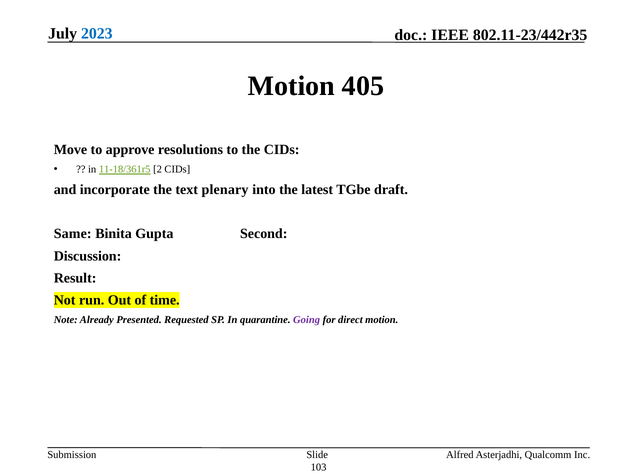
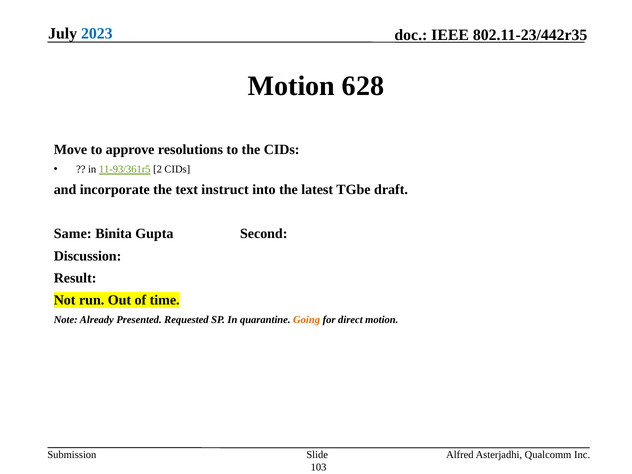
405: 405 -> 628
11-18/361r5: 11-18/361r5 -> 11-93/361r5
plenary: plenary -> instruct
Going colour: purple -> orange
